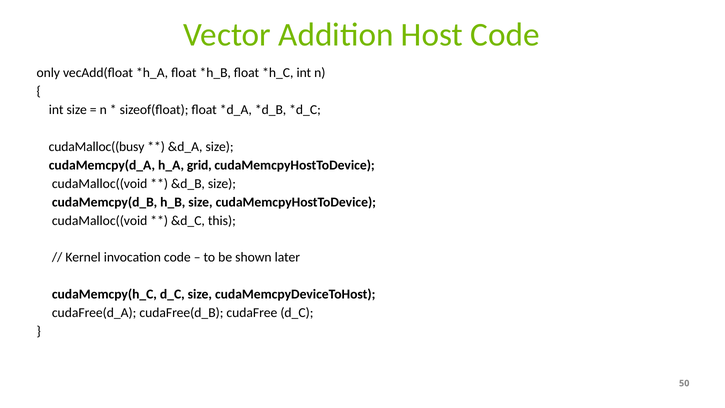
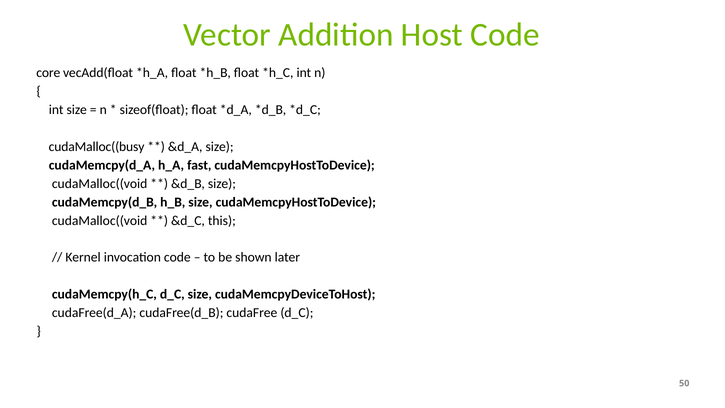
only: only -> core
grid: grid -> fast
